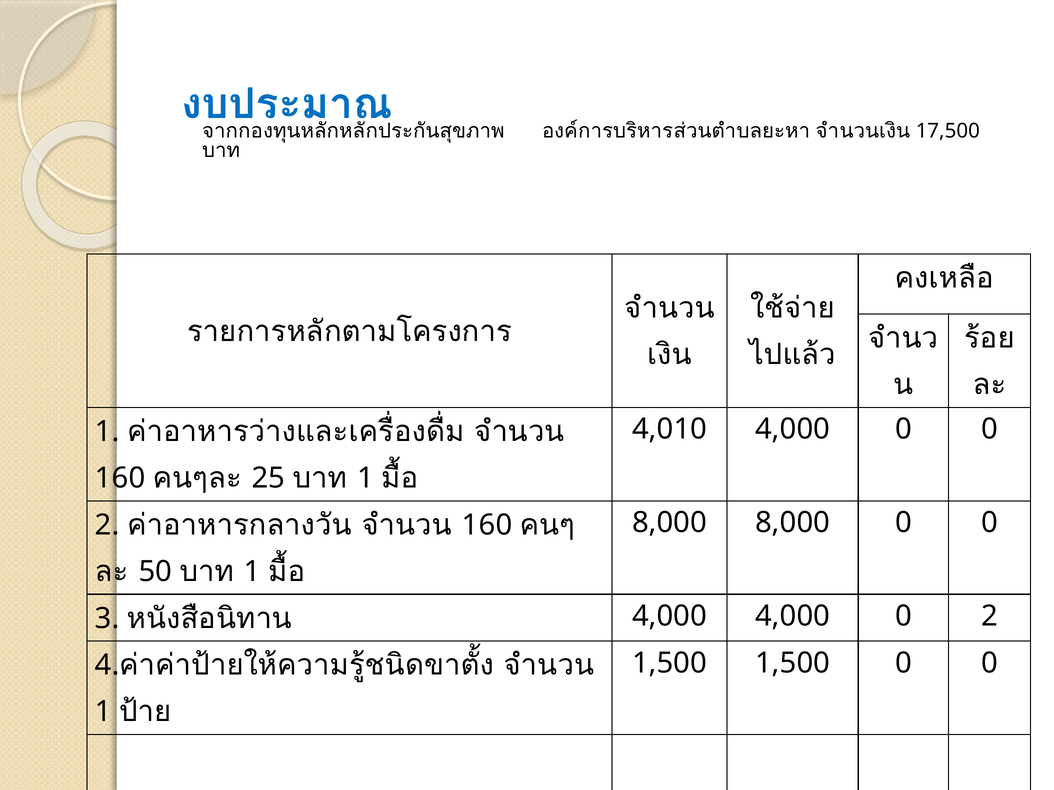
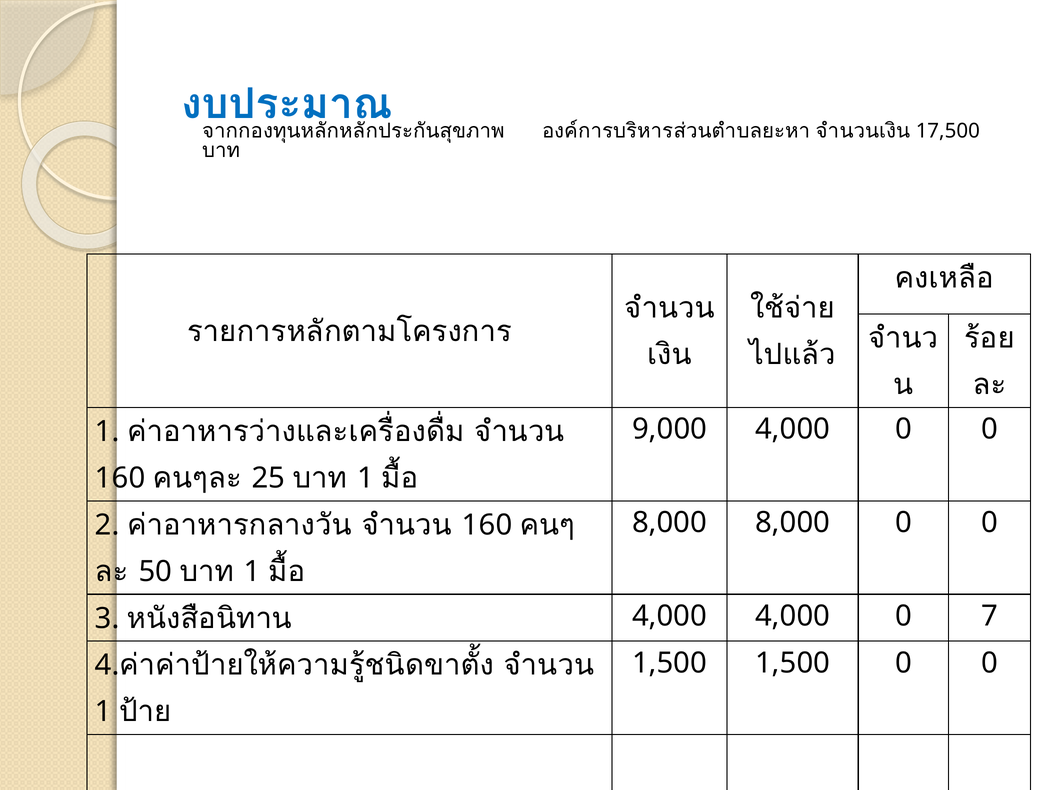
4,010: 4,010 -> 9,000
4,000 0 2: 2 -> 7
